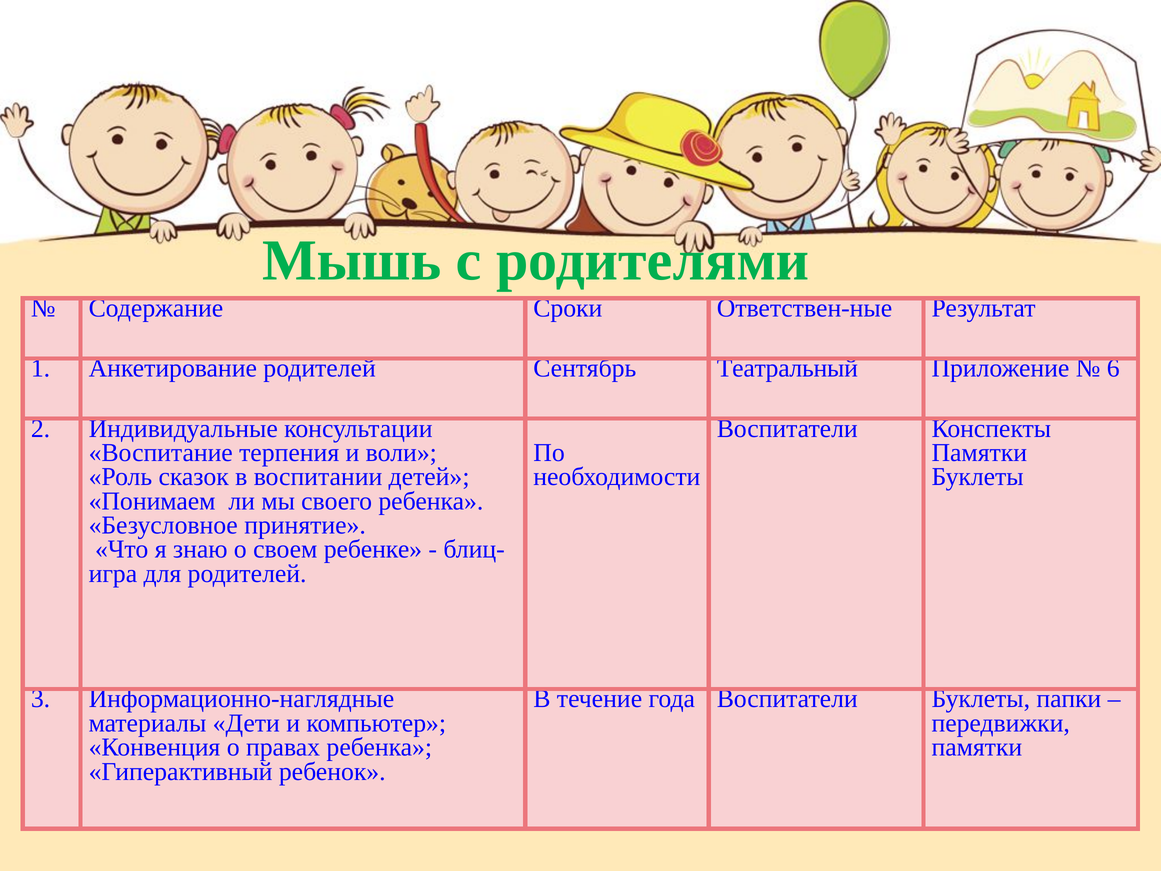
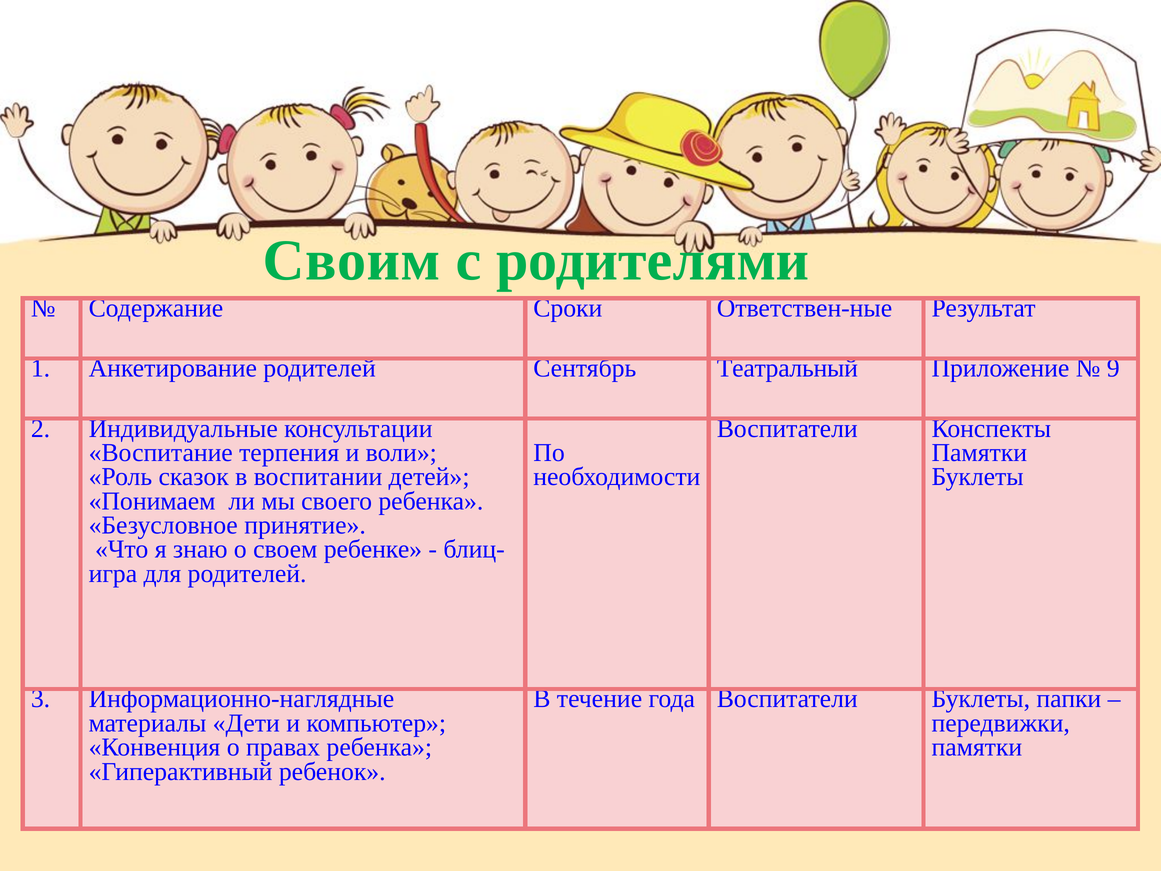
Мышь: Мышь -> Своим
6: 6 -> 9
